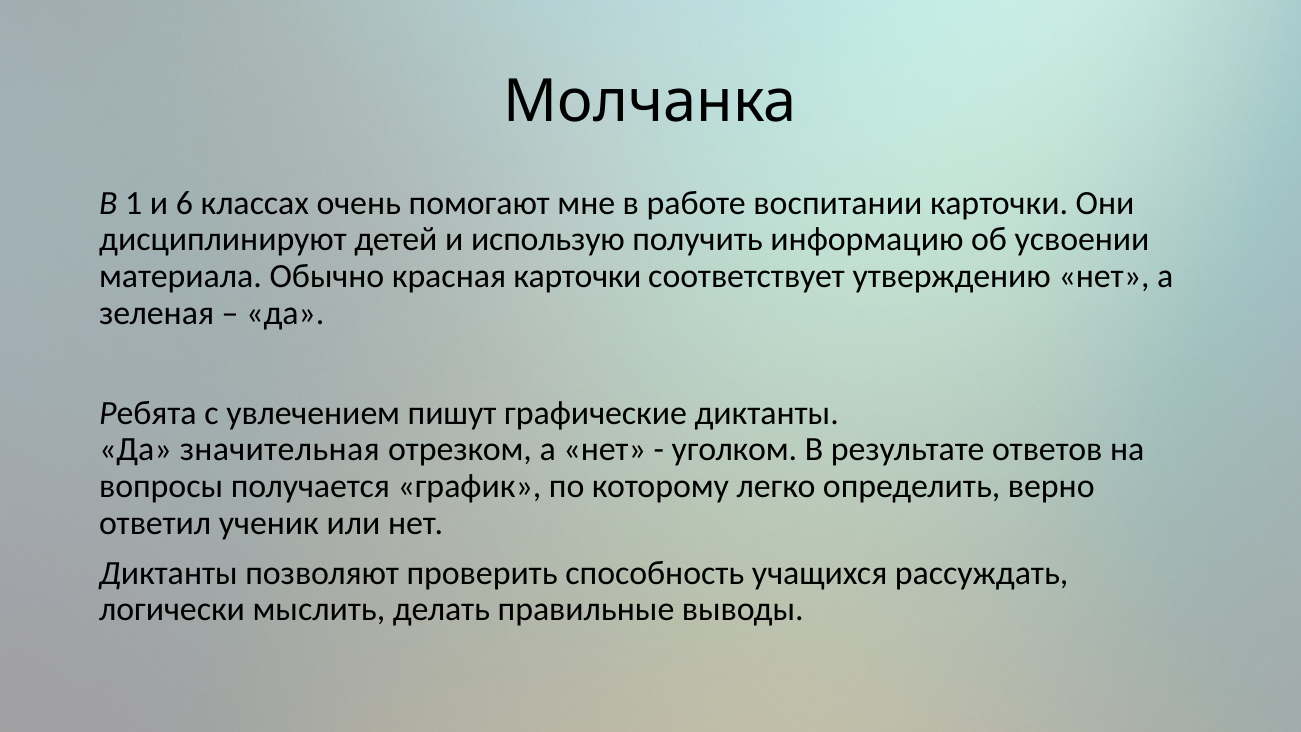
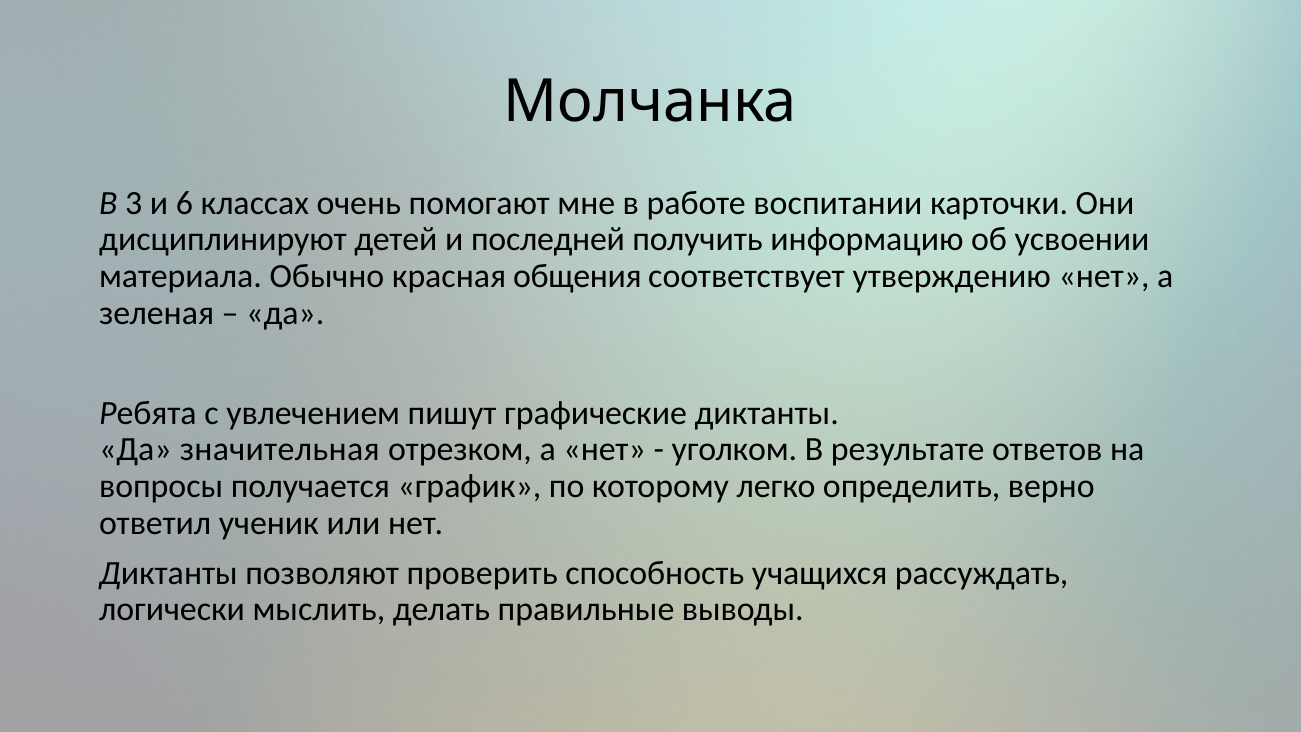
1: 1 -> 3
использую: использую -> последней
красная карточки: карточки -> общения
